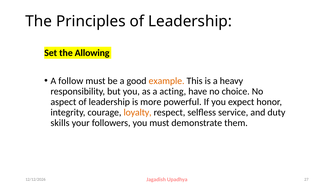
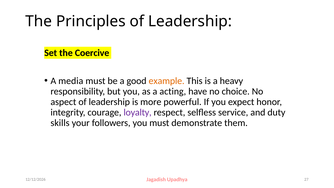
Allowing: Allowing -> Coercive
follow: follow -> media
loyalty colour: orange -> purple
